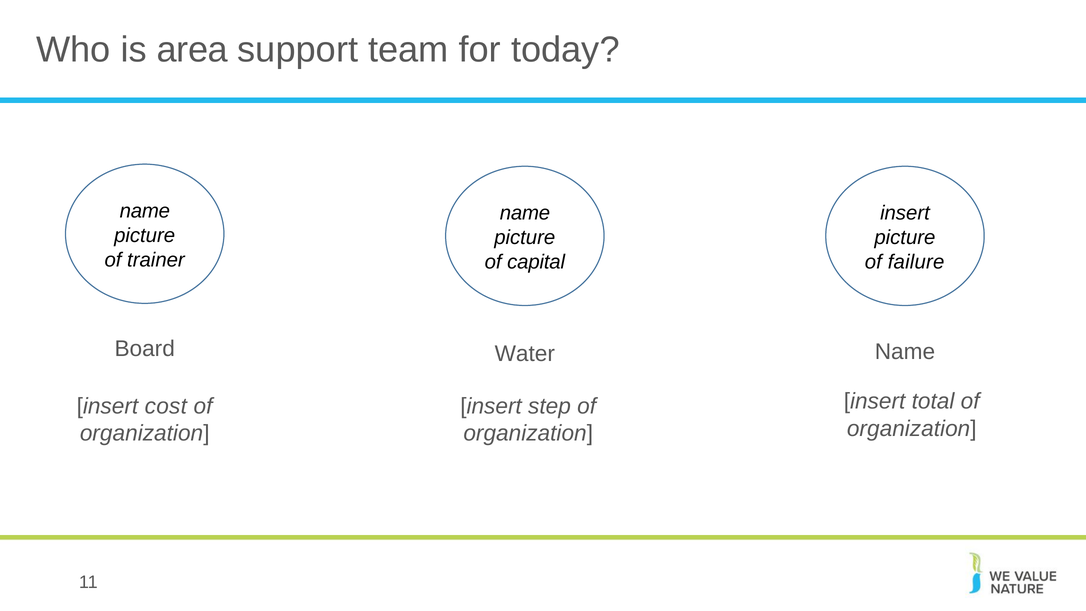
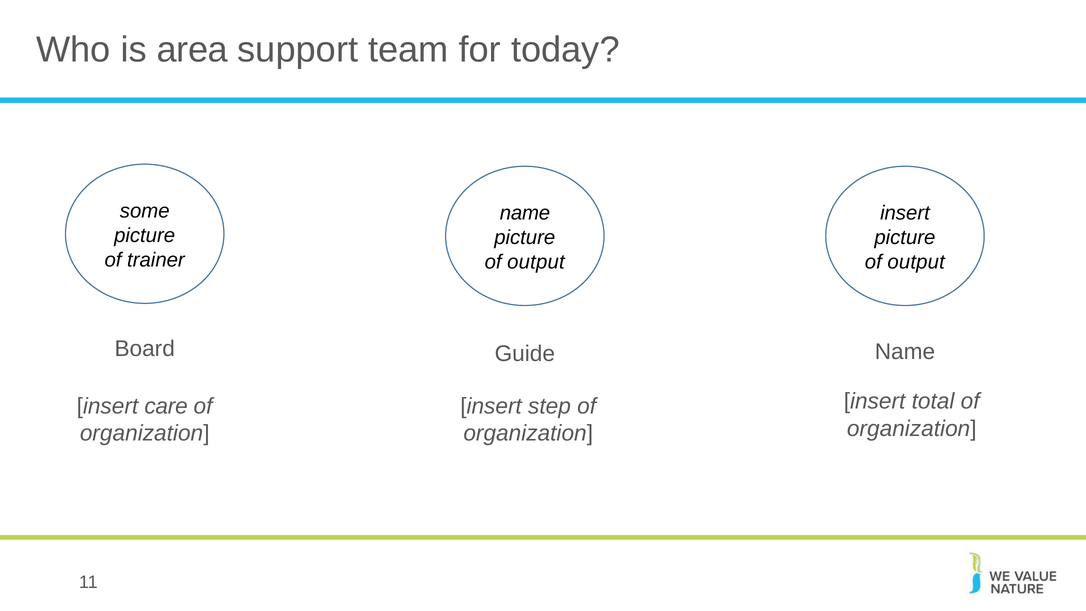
name at (145, 211): name -> some
capital at (536, 262): capital -> output
failure at (916, 262): failure -> output
Water: Water -> Guide
cost: cost -> care
